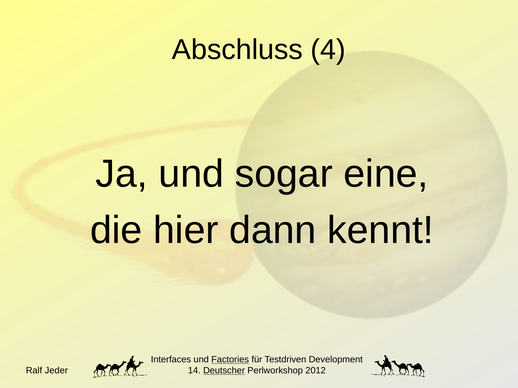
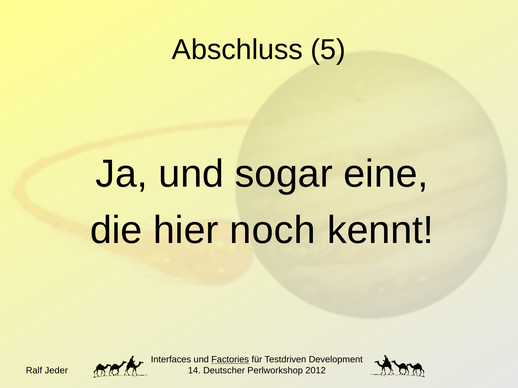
4: 4 -> 5
dann: dann -> noch
Deutscher underline: present -> none
